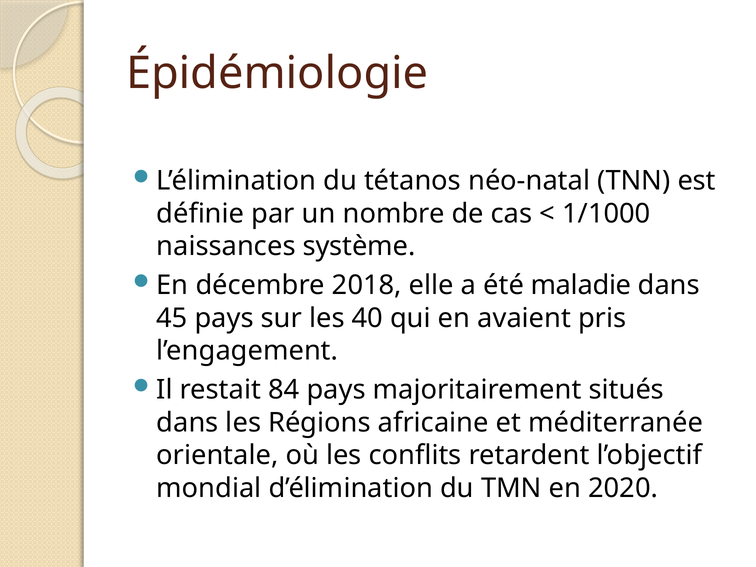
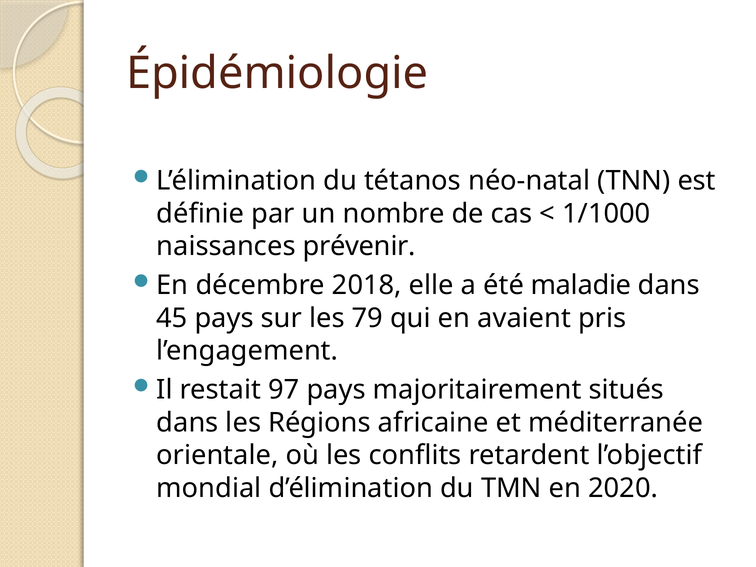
système: système -> prévenir
40: 40 -> 79
84: 84 -> 97
